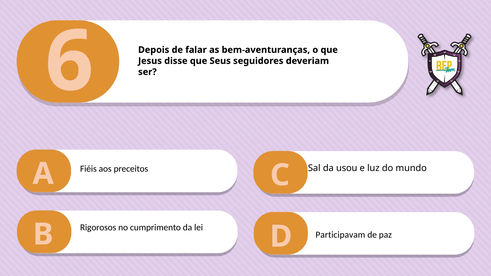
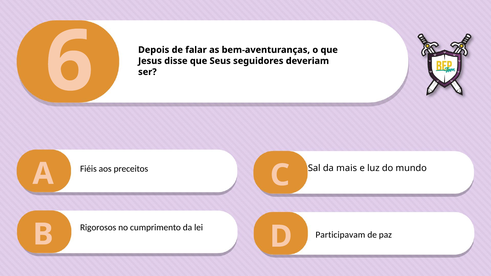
usou: usou -> mais
